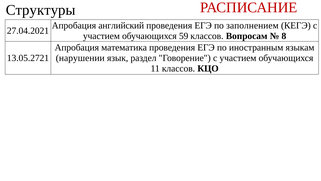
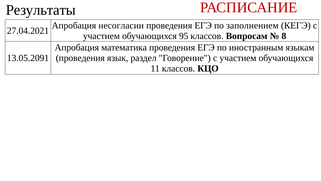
Структуры: Структуры -> Результаты
английский: английский -> несогласии
59: 59 -> 95
13.05.2721: 13.05.2721 -> 13.05.2091
нарушении at (80, 58): нарушении -> проведения
